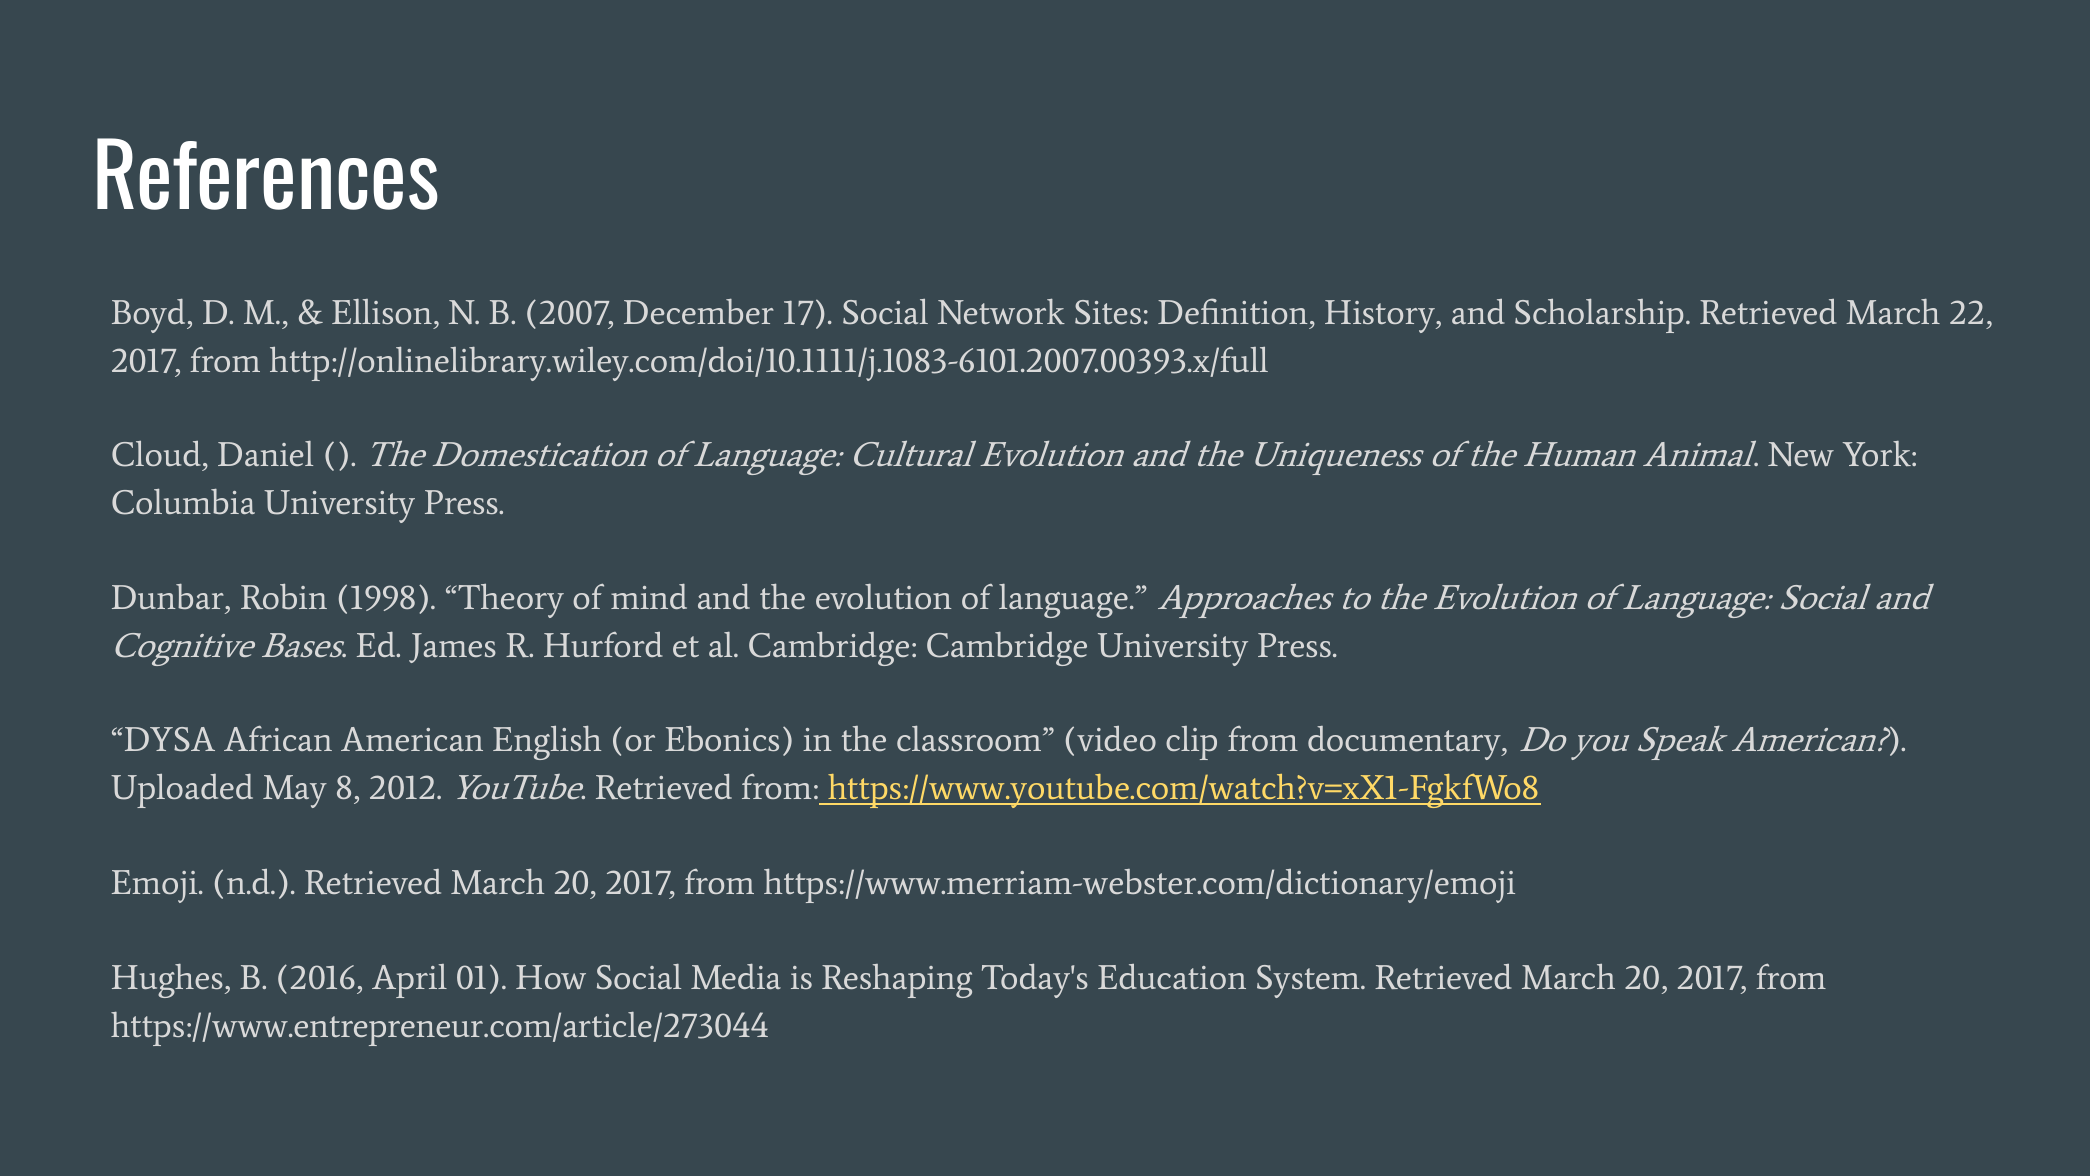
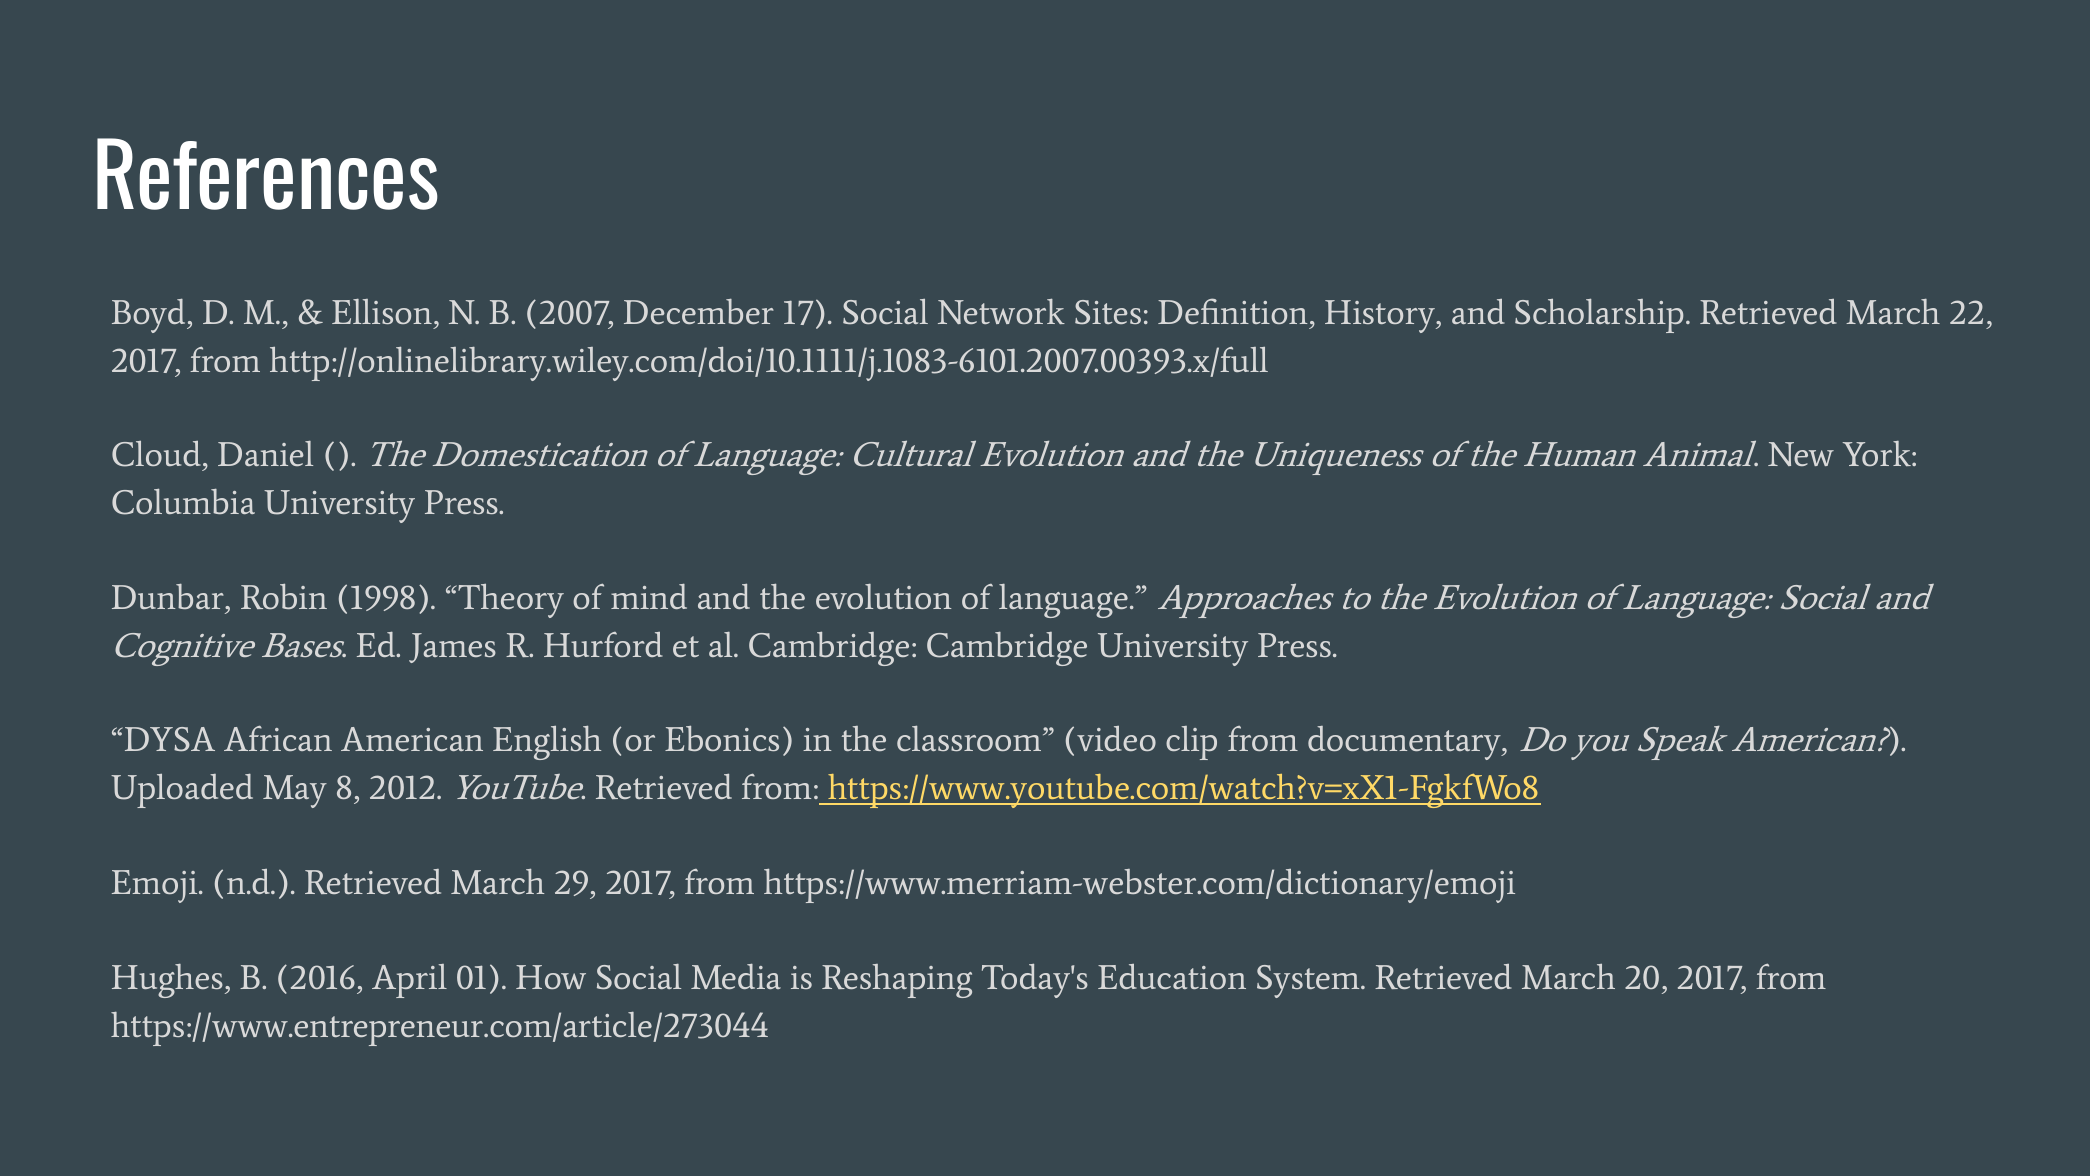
n.d Retrieved March 20: 20 -> 29
